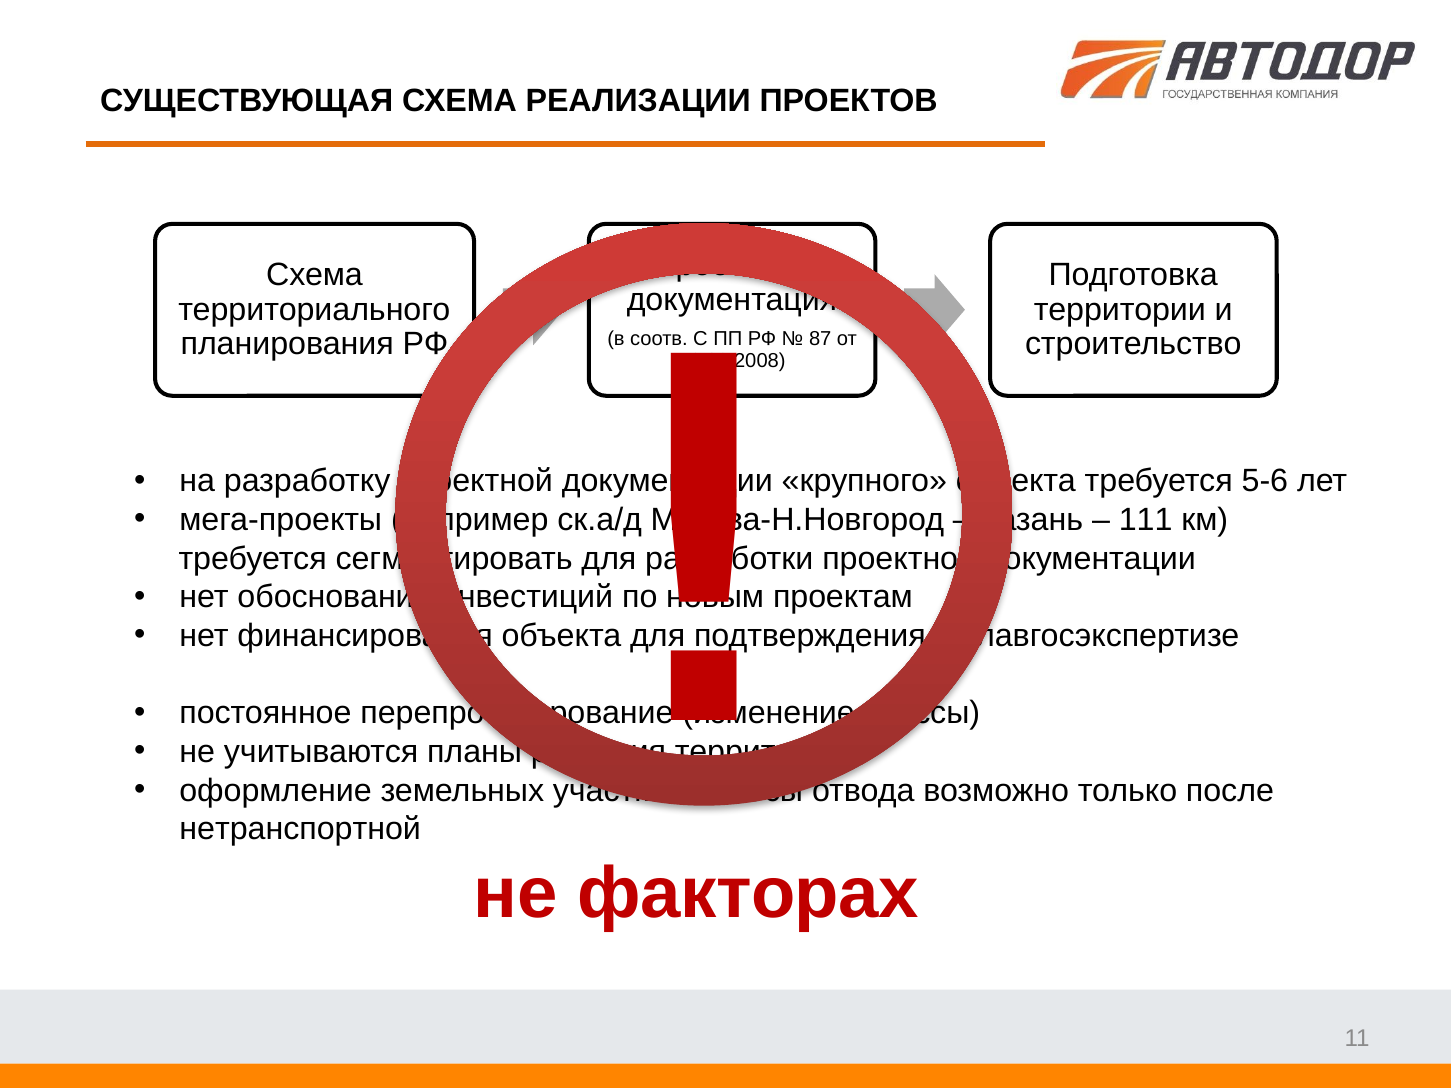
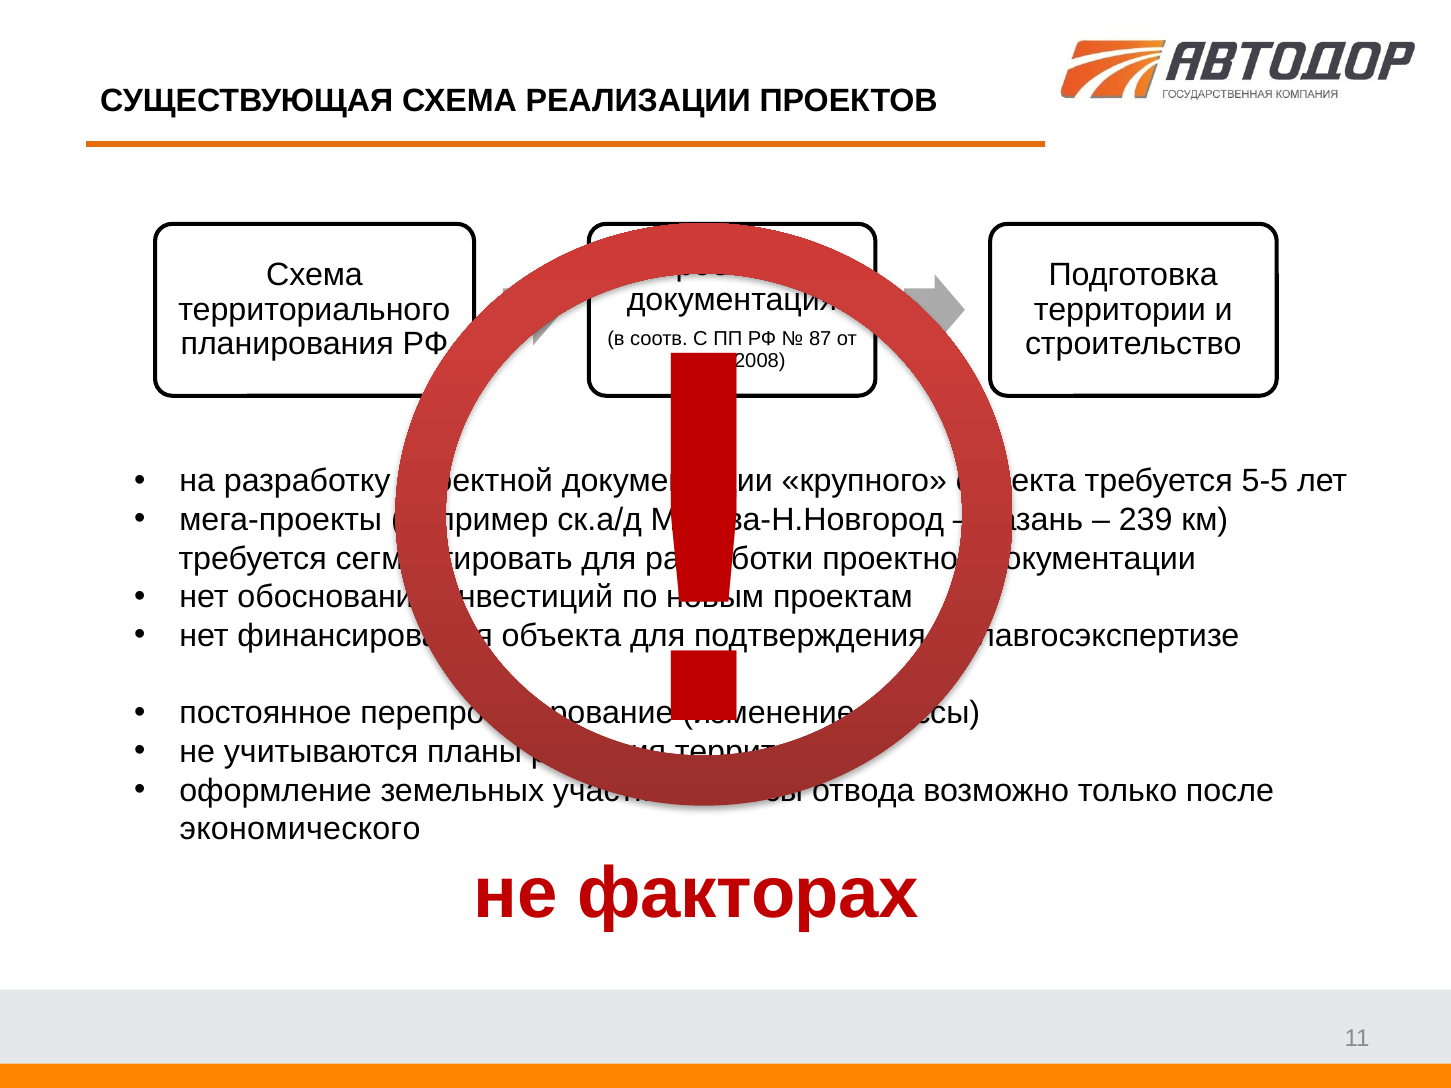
5-6: 5-6 -> 5-5
111: 111 -> 239
нетранспортной: нетранспортной -> экономического
